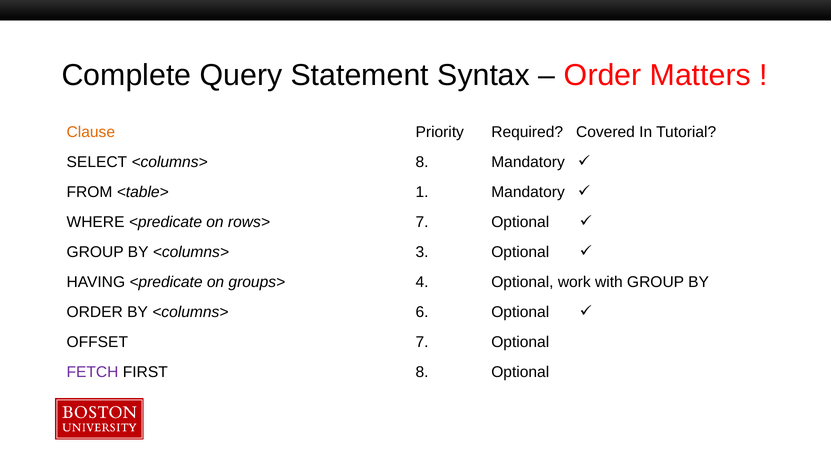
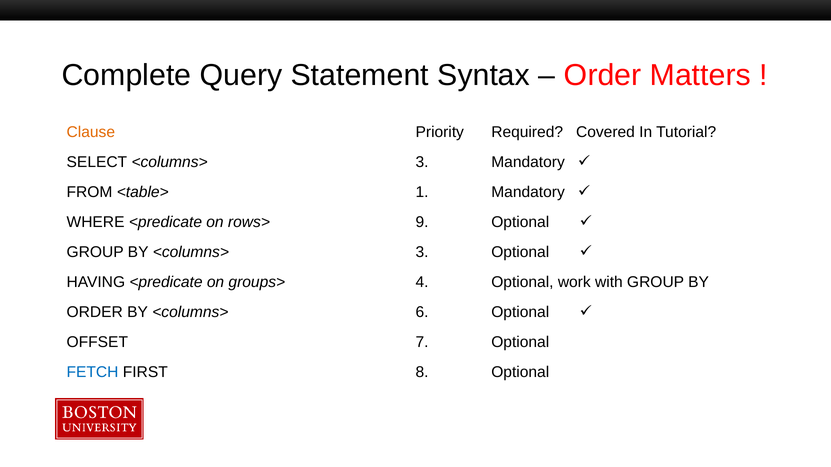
SELECT <columns> 8: 8 -> 3
rows> 7: 7 -> 9
FETCH colour: purple -> blue
